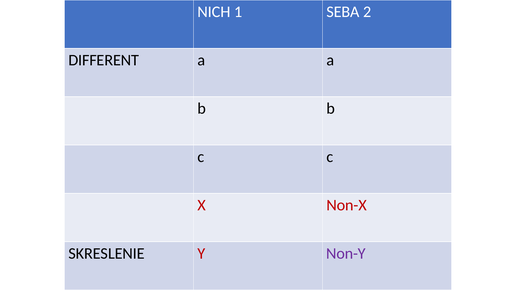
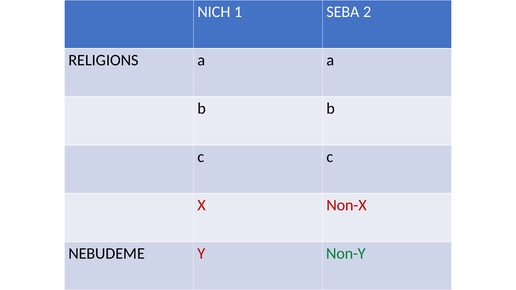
DIFFERENT: DIFFERENT -> RELIGIONS
SKRESLENIE: SKRESLENIE -> NEBUDEME
Non-Y colour: purple -> green
